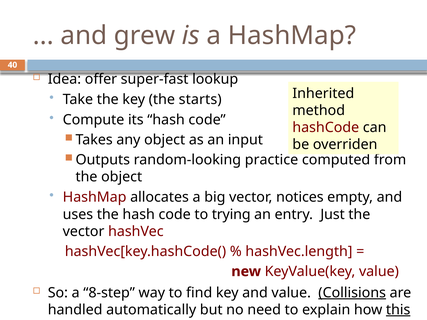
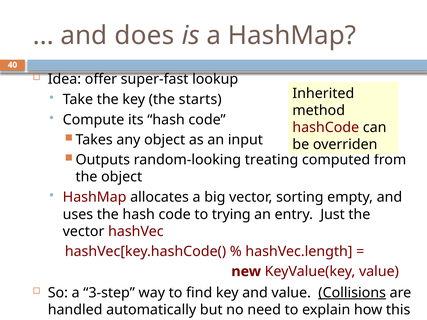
grew: grew -> does
practice: practice -> treating
notices: notices -> sorting
8-step: 8-step -> 3-step
this underline: present -> none
